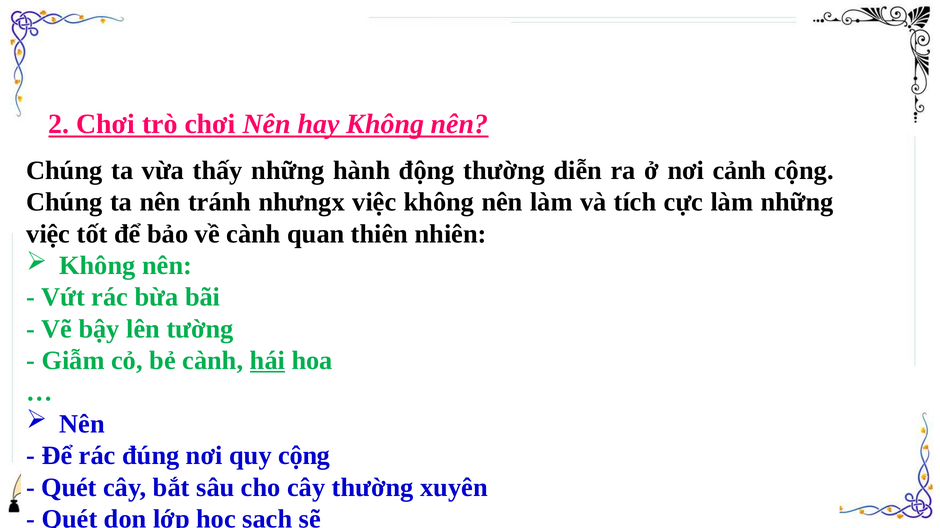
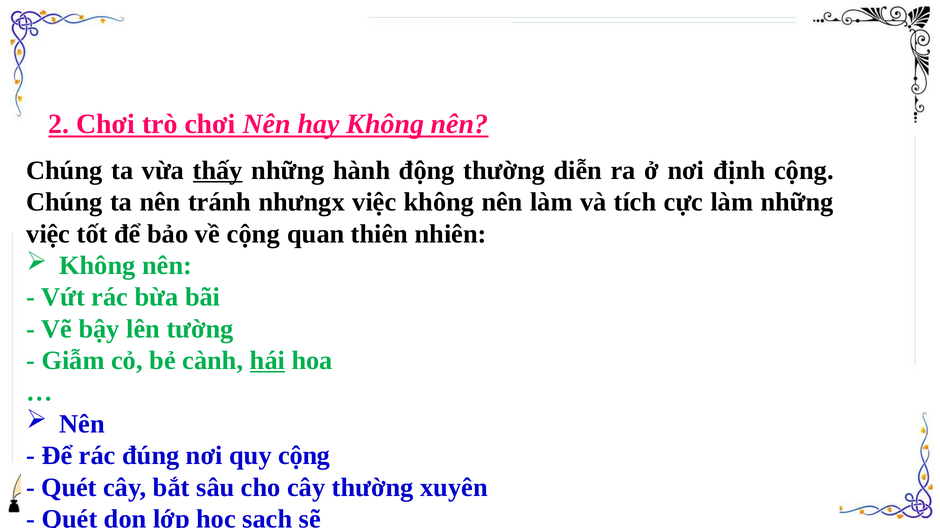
thấy underline: none -> present
cảnh: cảnh -> định
về cành: cành -> cộng
